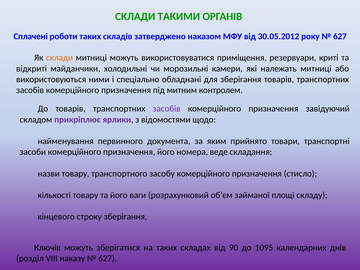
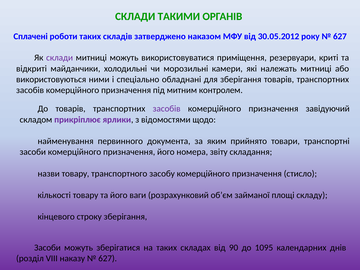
склади at (60, 58) colour: orange -> purple
веде: веде -> звіту
Ключів at (47, 248): Ключів -> Засоби
